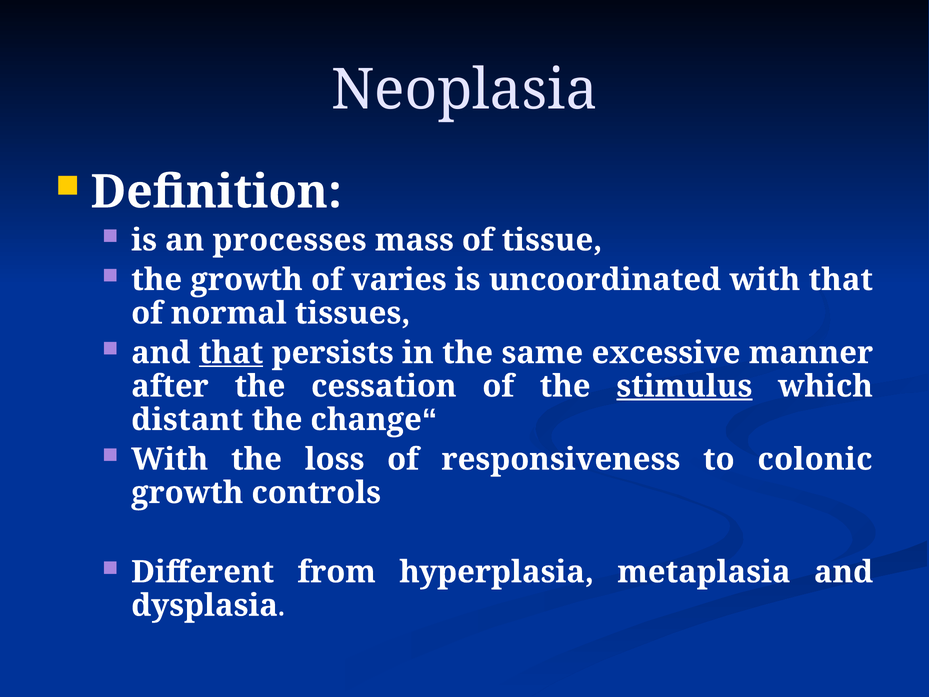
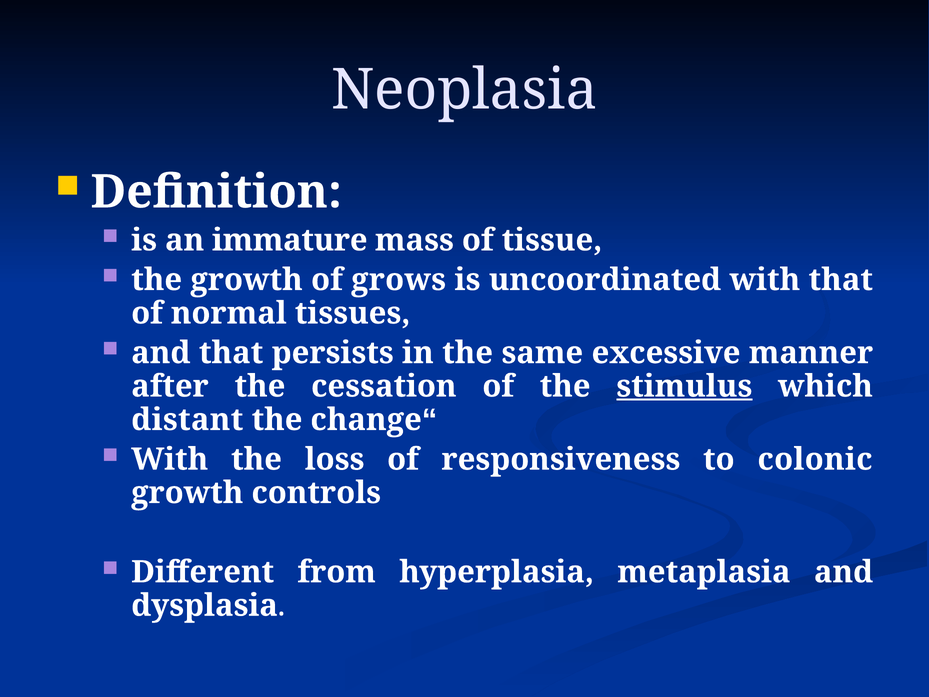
processes: processes -> immature
varies: varies -> grows
that at (231, 353) underline: present -> none
